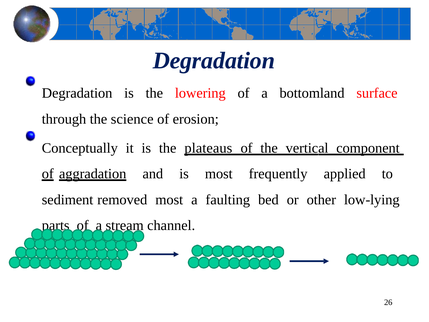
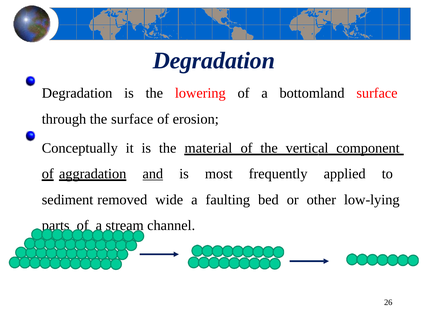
the science: science -> surface
plateaus: plateaus -> material
and underline: none -> present
removed most: most -> wide
